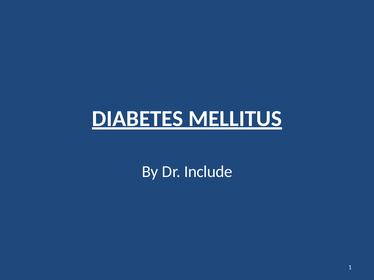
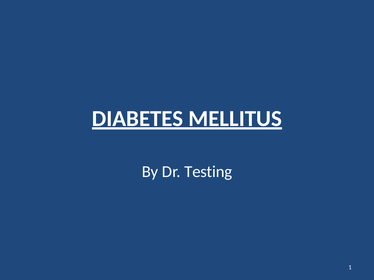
Include: Include -> Testing
